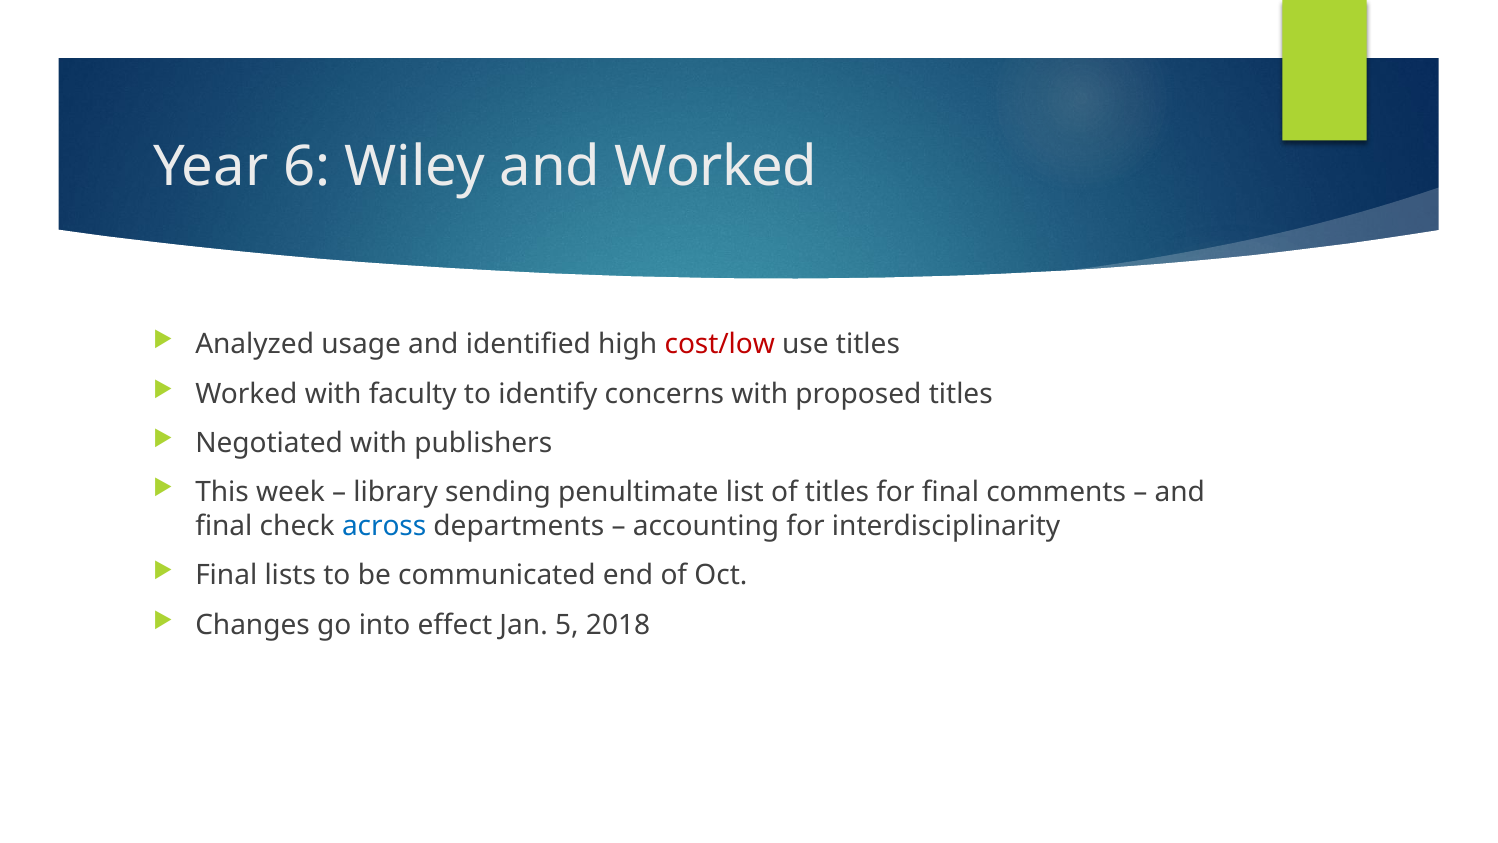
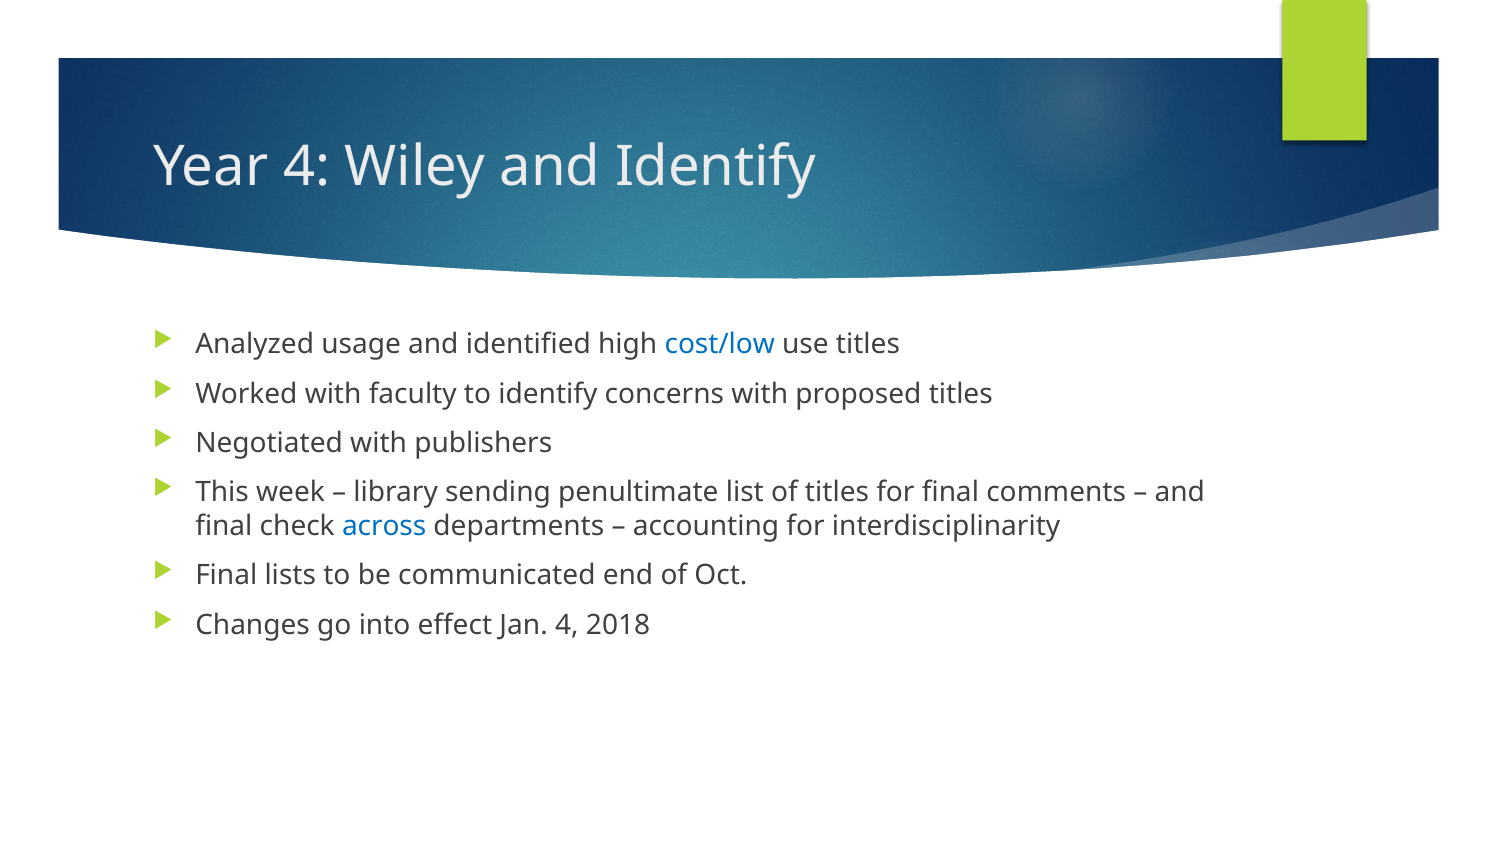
Year 6: 6 -> 4
and Worked: Worked -> Identify
cost/low colour: red -> blue
Jan 5: 5 -> 4
